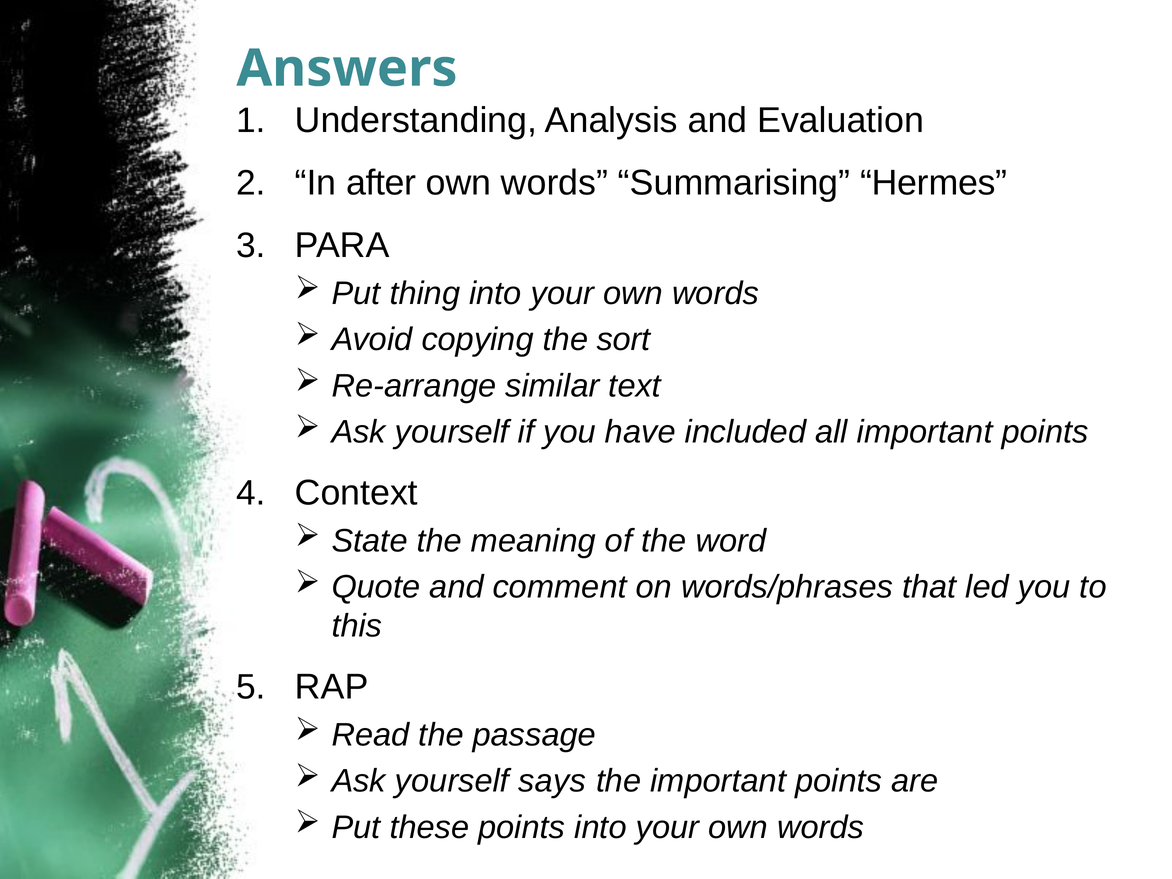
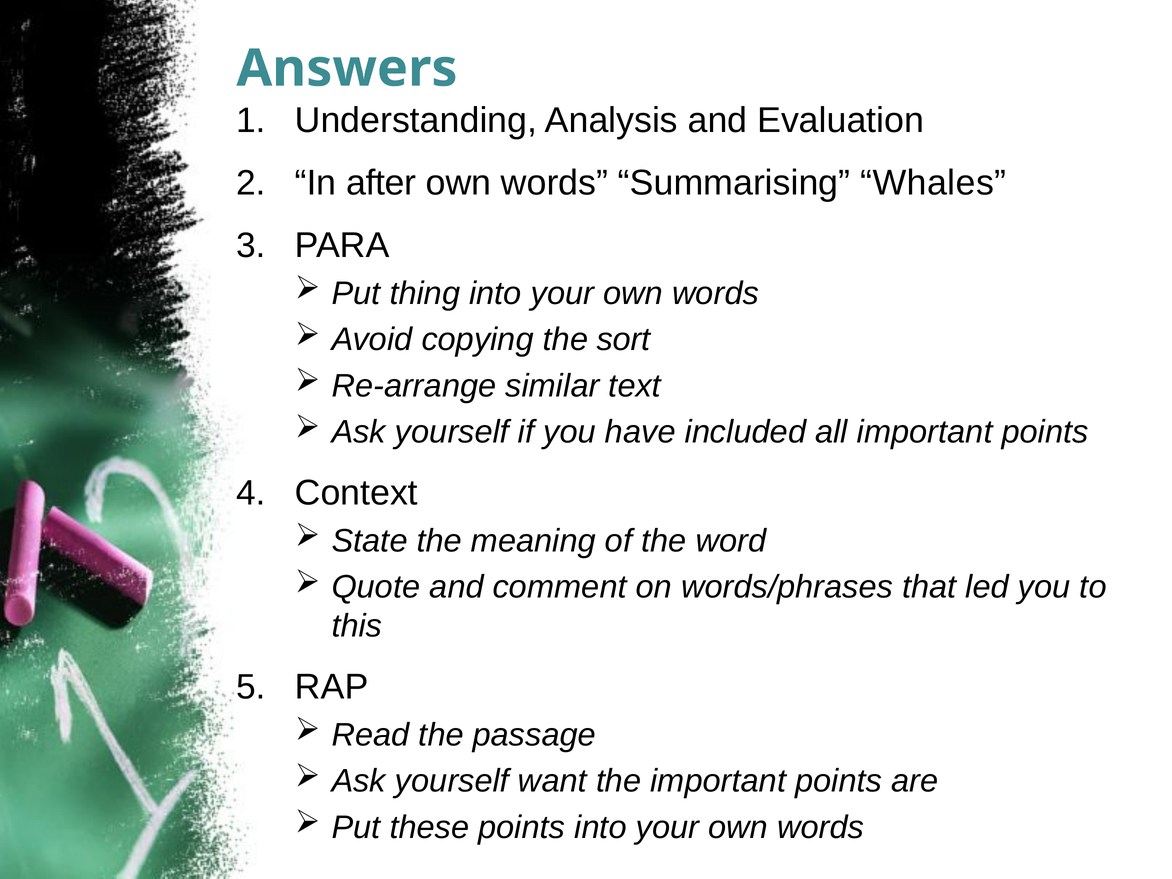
Hermes: Hermes -> Whales
says: says -> want
